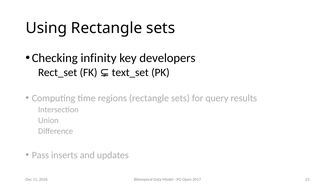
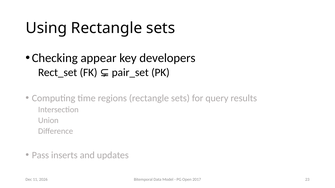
infinity: infinity -> appear
text_set: text_set -> pair_set
